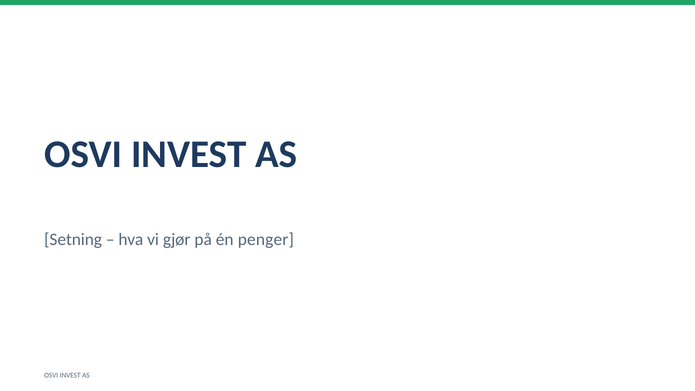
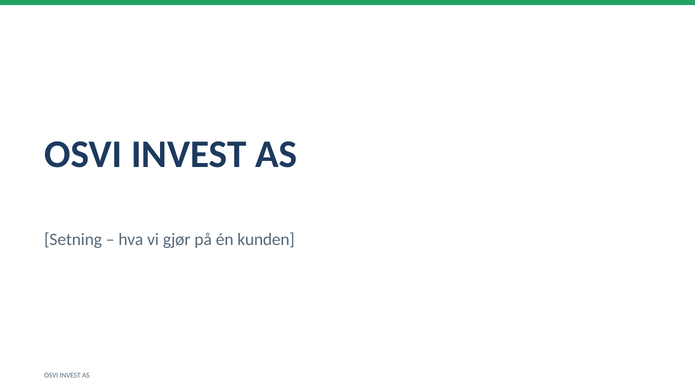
penger: penger -> kunden
